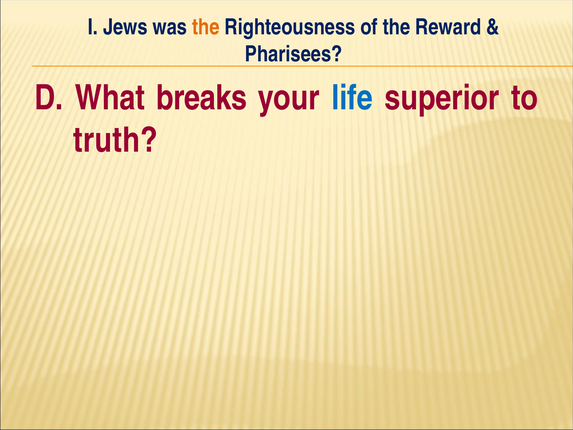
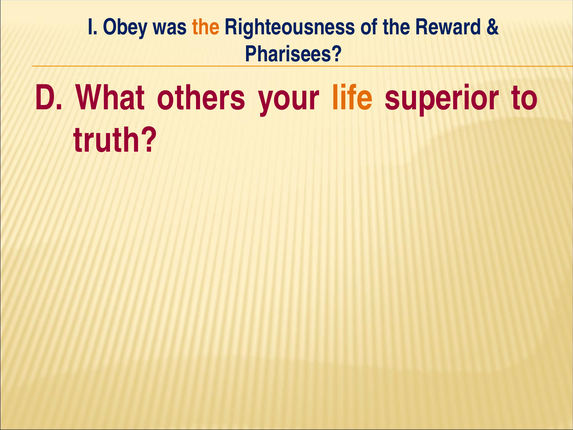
Jews: Jews -> Obey
breaks: breaks -> others
life colour: blue -> orange
